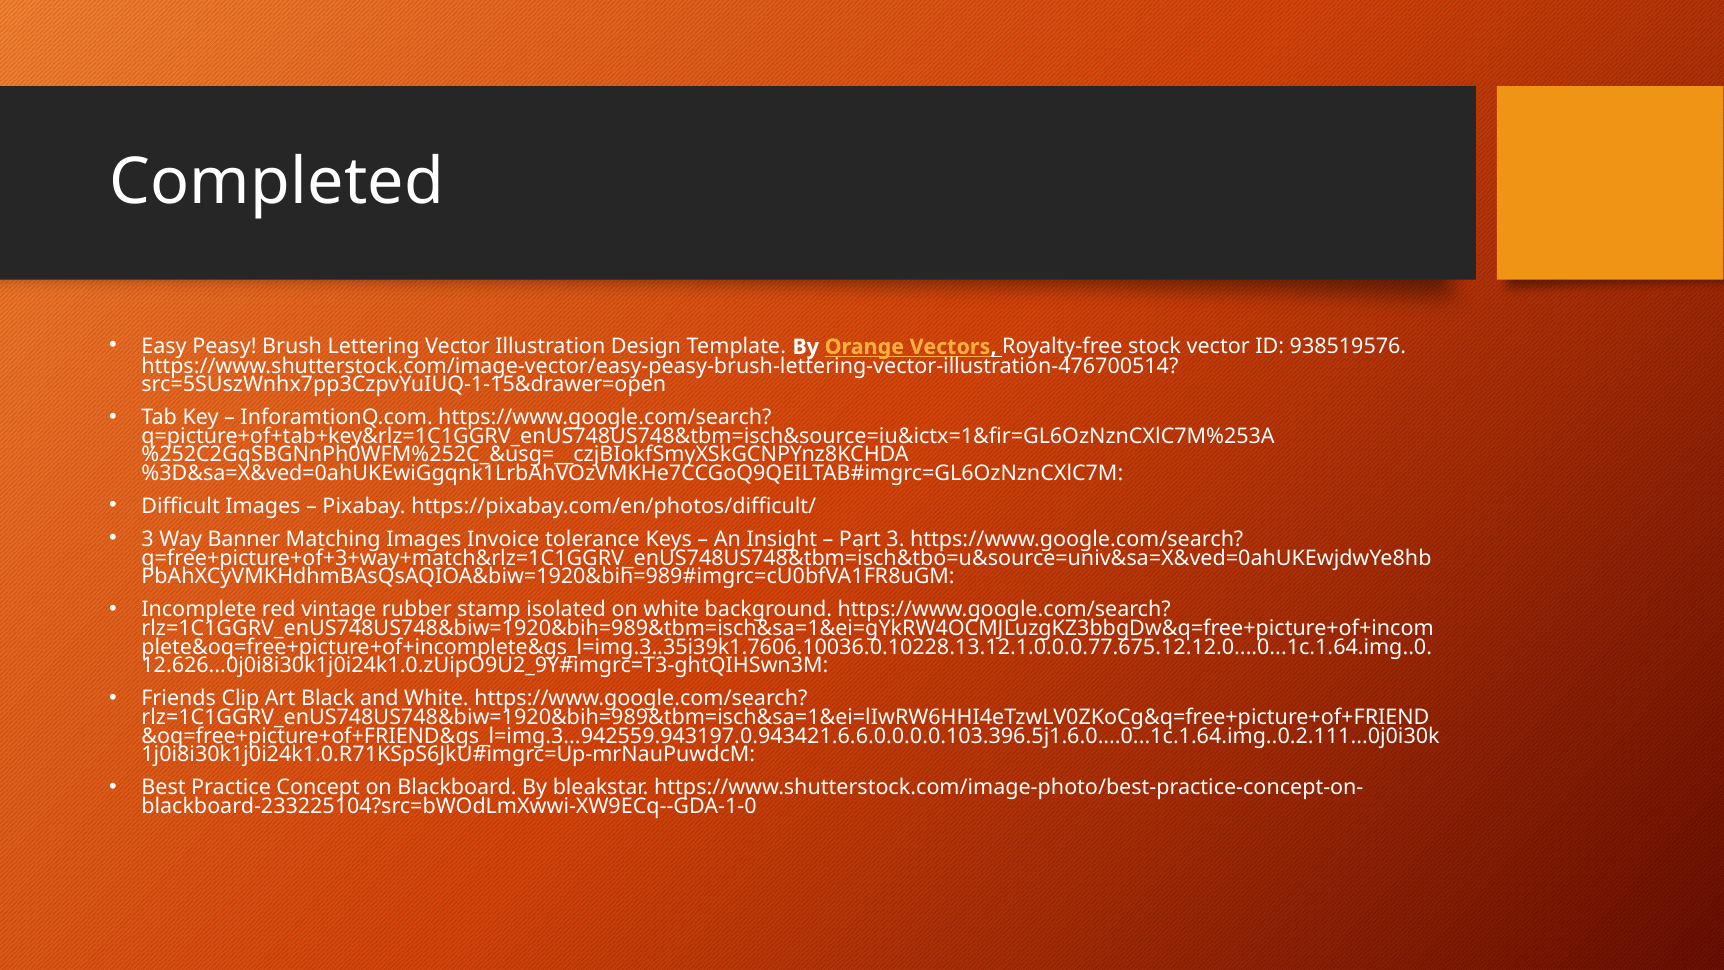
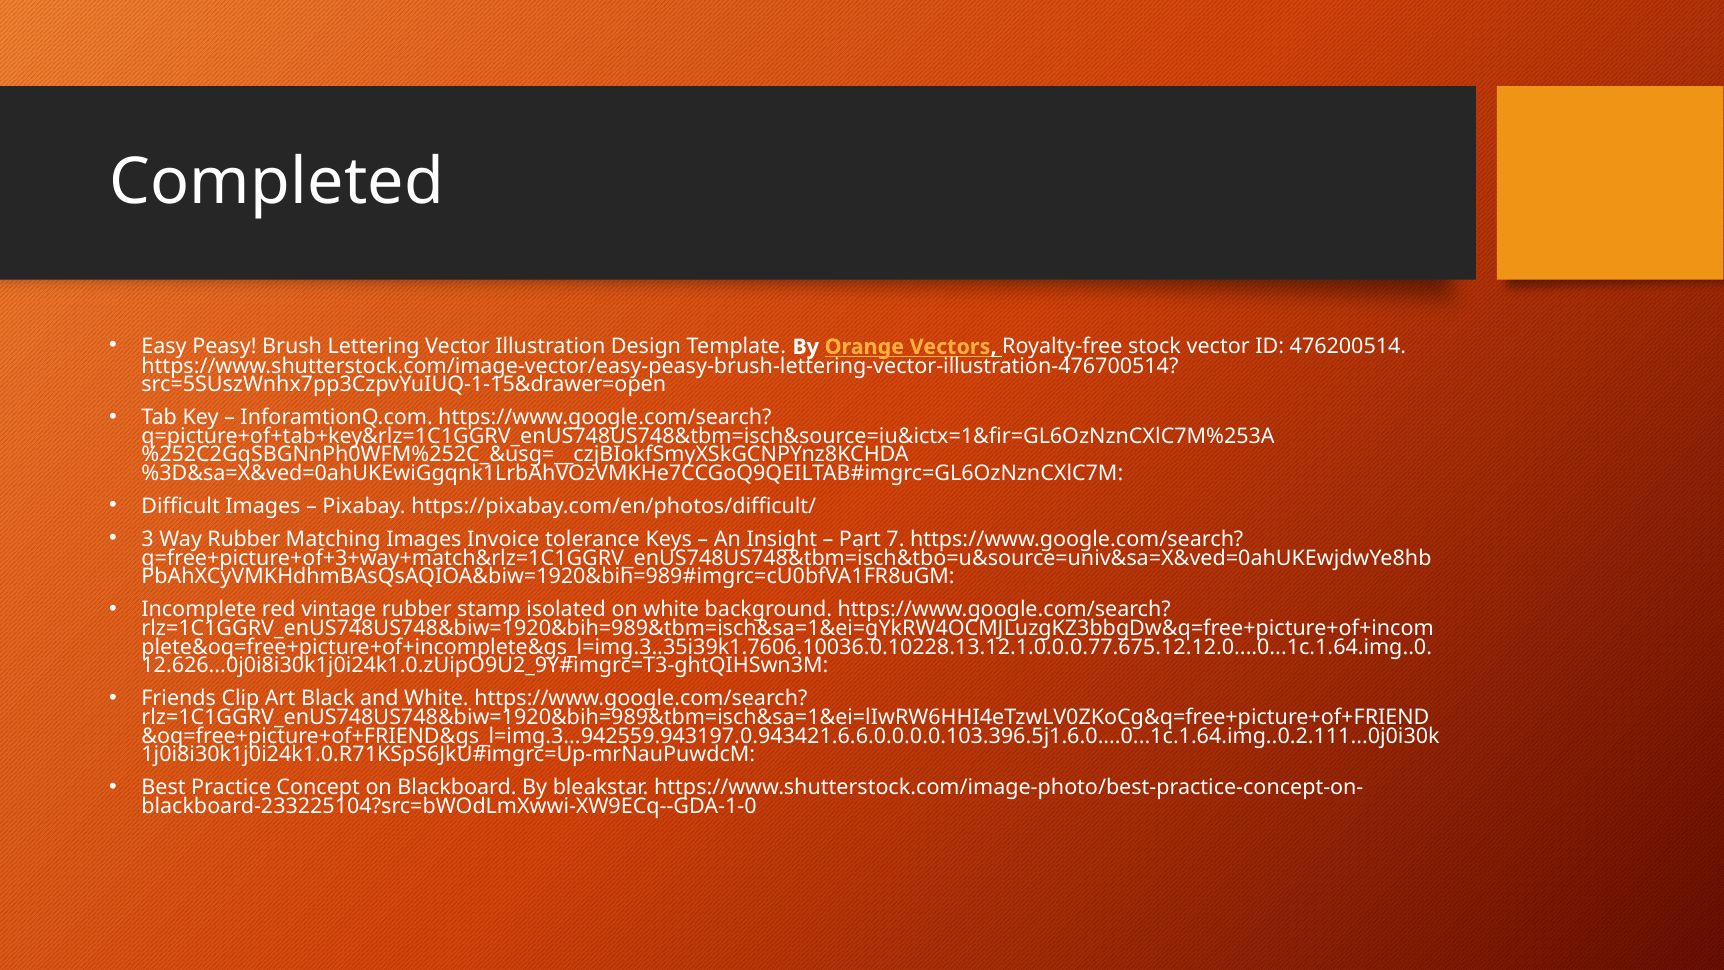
938519576: 938519576 -> 476200514
Way Banner: Banner -> Rubber
Part 3: 3 -> 7
